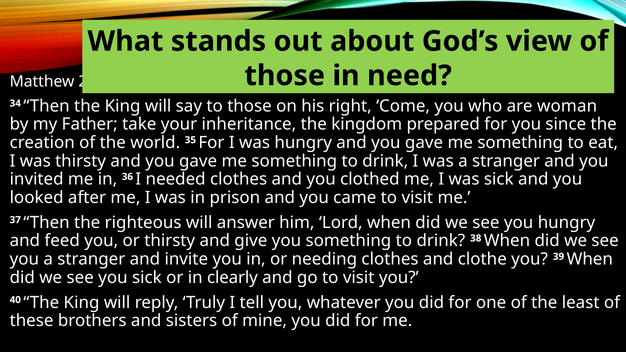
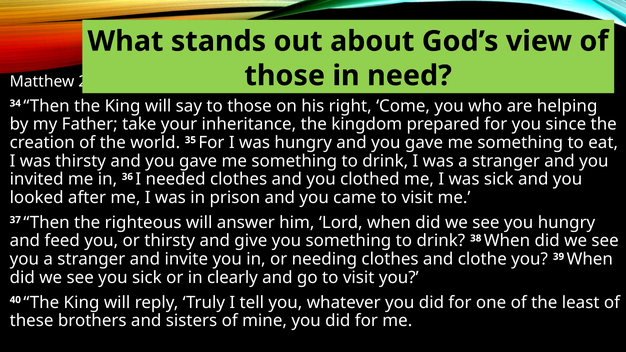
woman: woman -> helping
